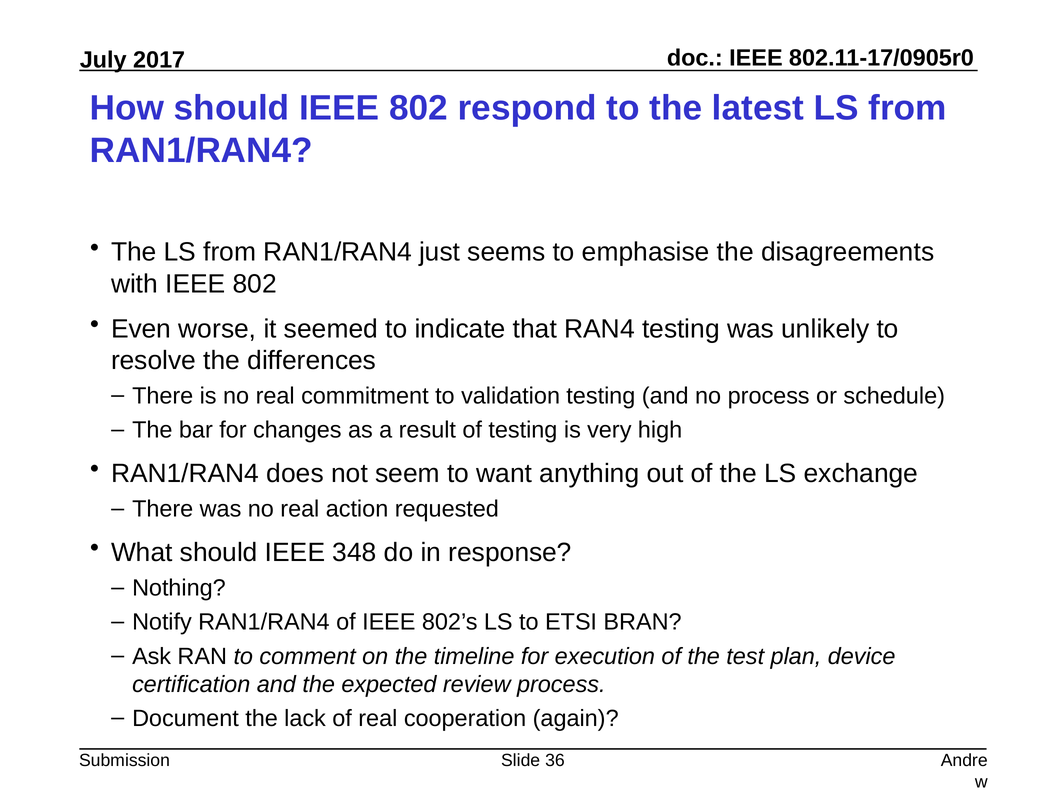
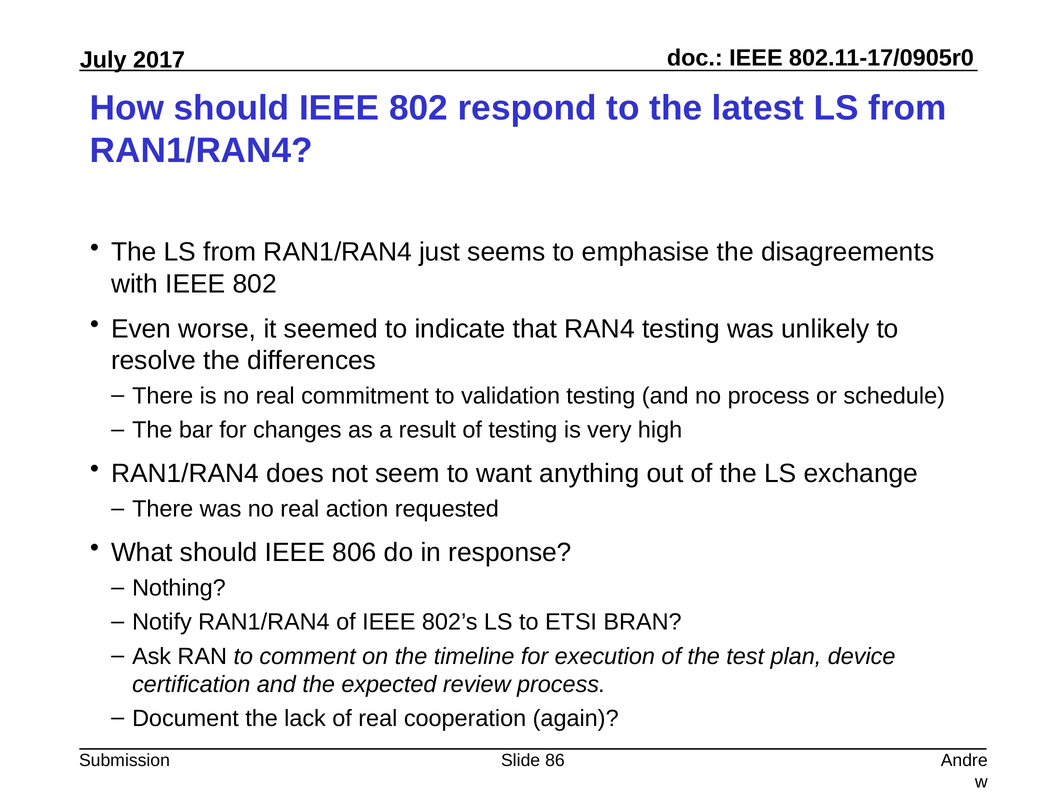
348: 348 -> 806
36: 36 -> 86
